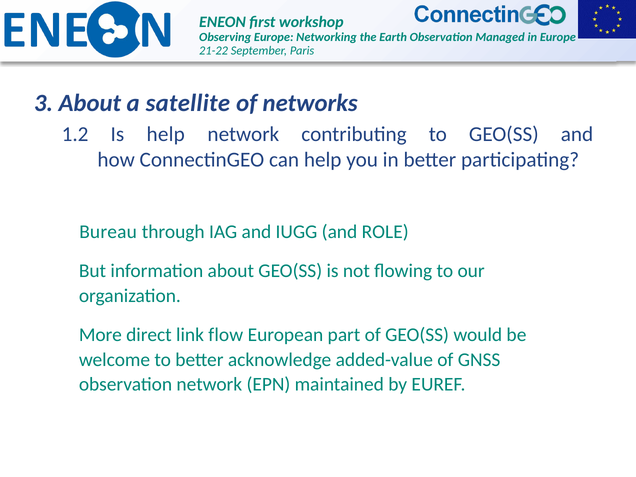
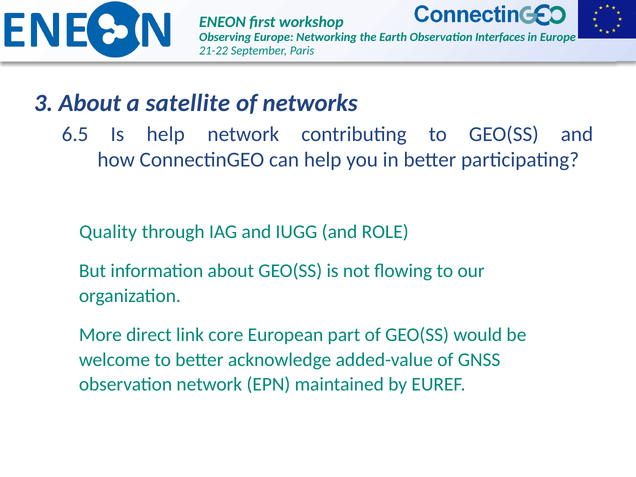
Managed: Managed -> Interfaces
1.2: 1.2 -> 6.5
Bureau: Bureau -> Quality
flow: flow -> core
